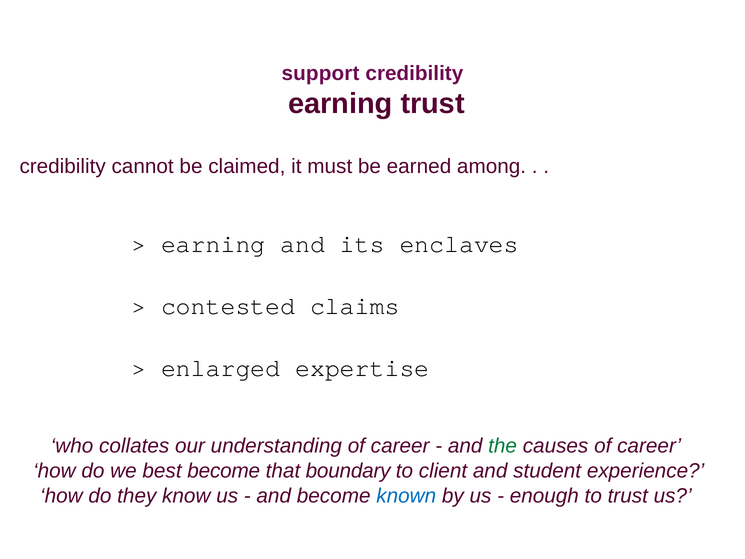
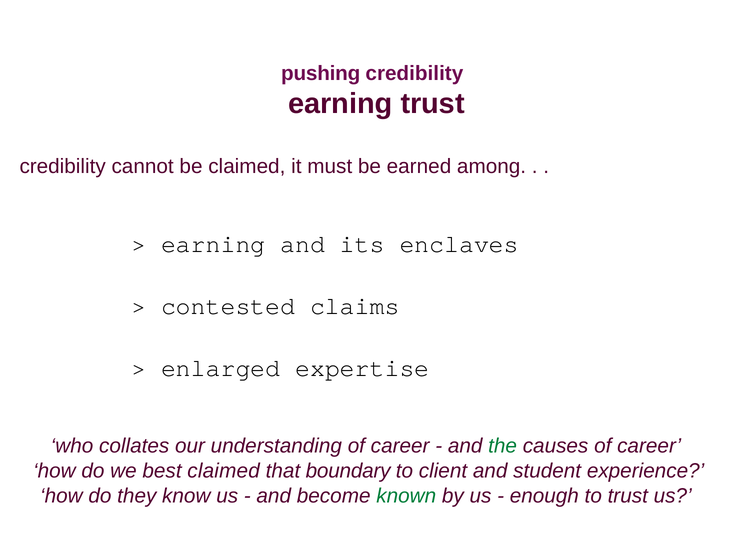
support: support -> pushing
best become: become -> claimed
known colour: blue -> green
